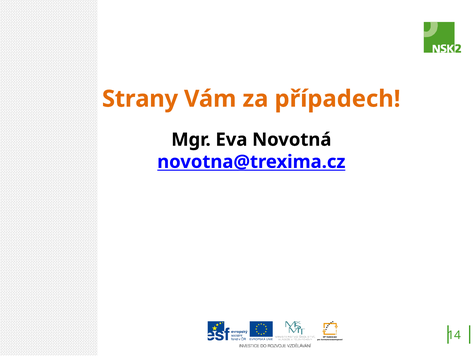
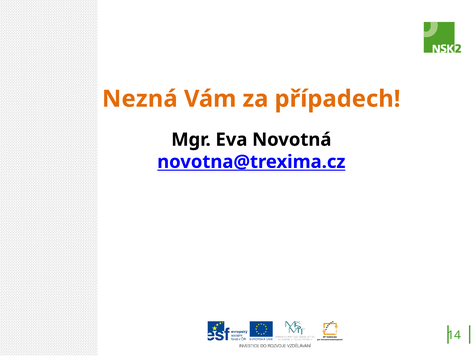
Strany: Strany -> Nezná
